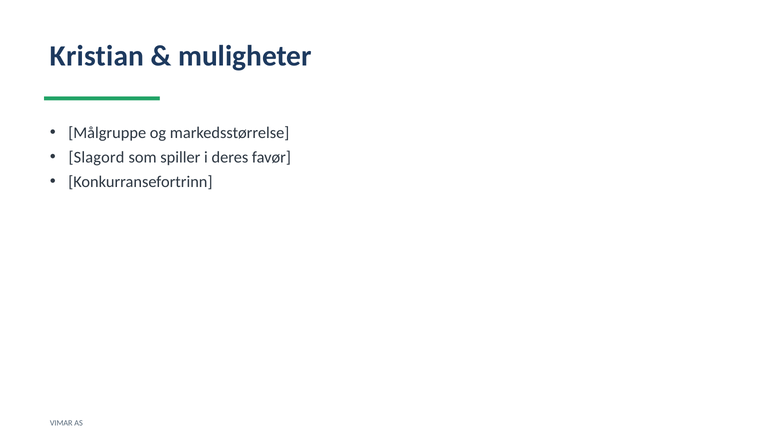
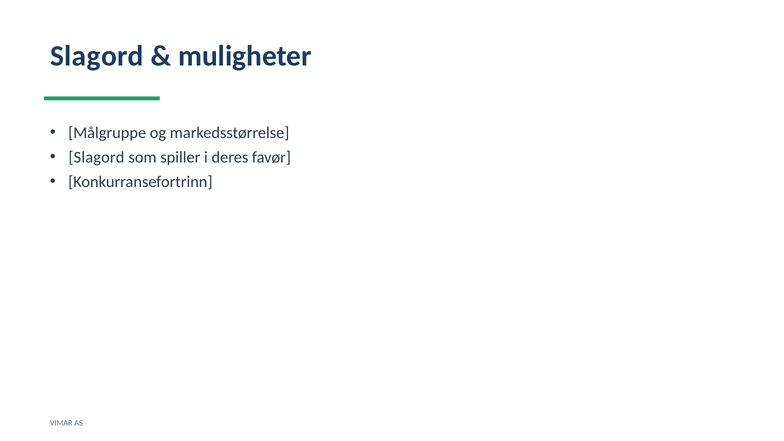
Kristian at (97, 56): Kristian -> Slagord
